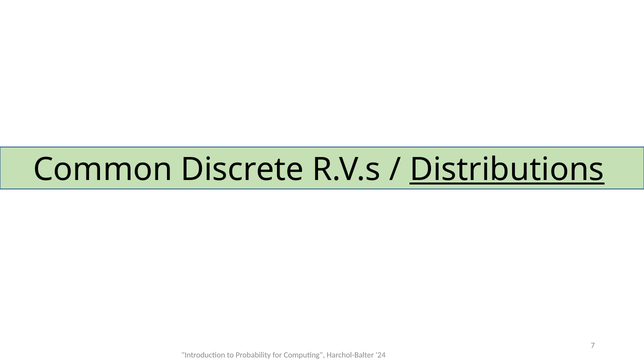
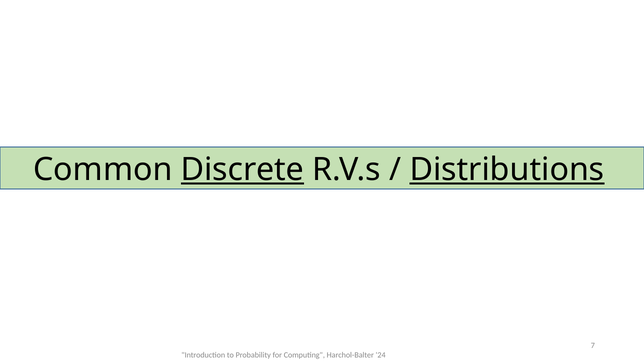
Discrete underline: none -> present
